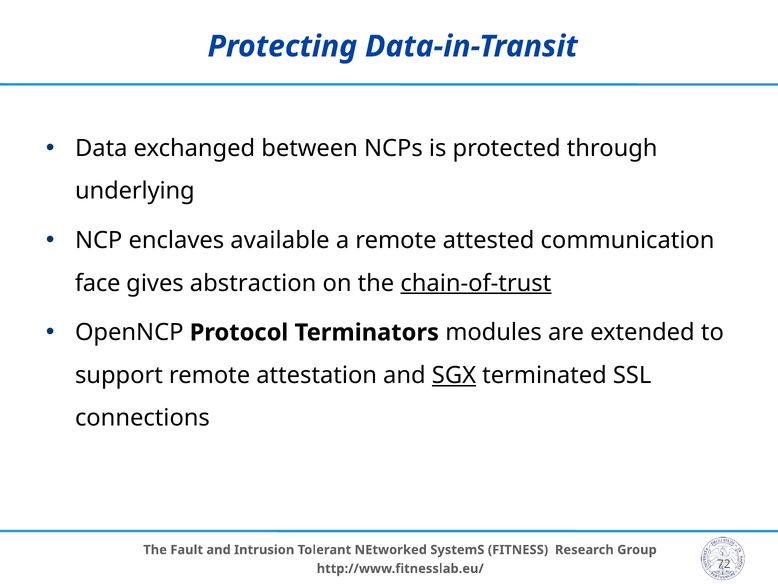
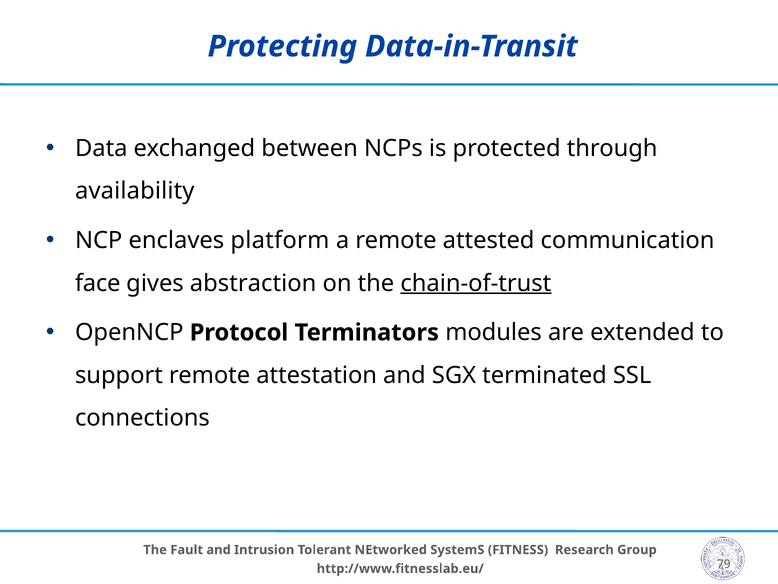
underlying: underlying -> availability
available: available -> platform
SGX underline: present -> none
72: 72 -> 79
